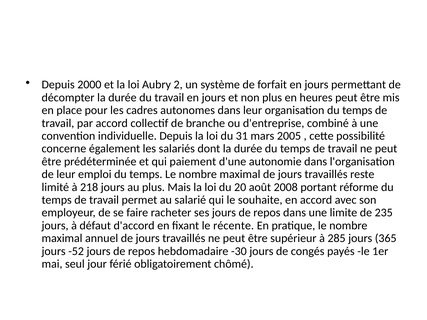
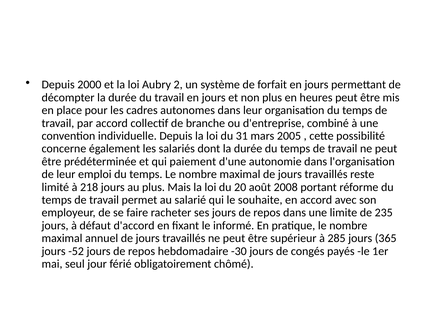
récente: récente -> informé
